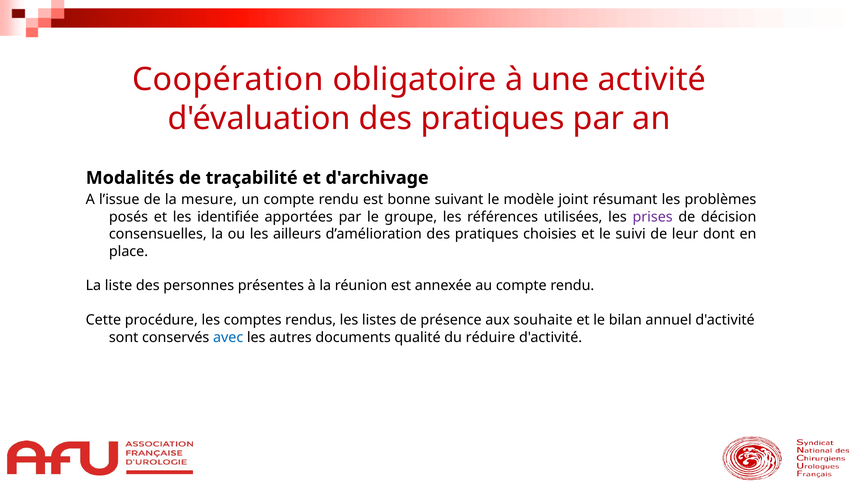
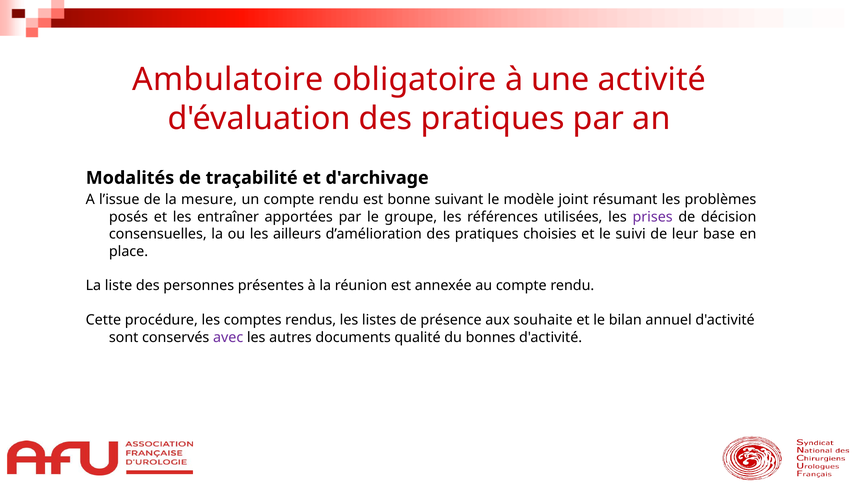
Coopération: Coopération -> Ambulatoire
identifiée: identifiée -> entraîner
dont: dont -> base
avec colour: blue -> purple
réduire: réduire -> bonnes
